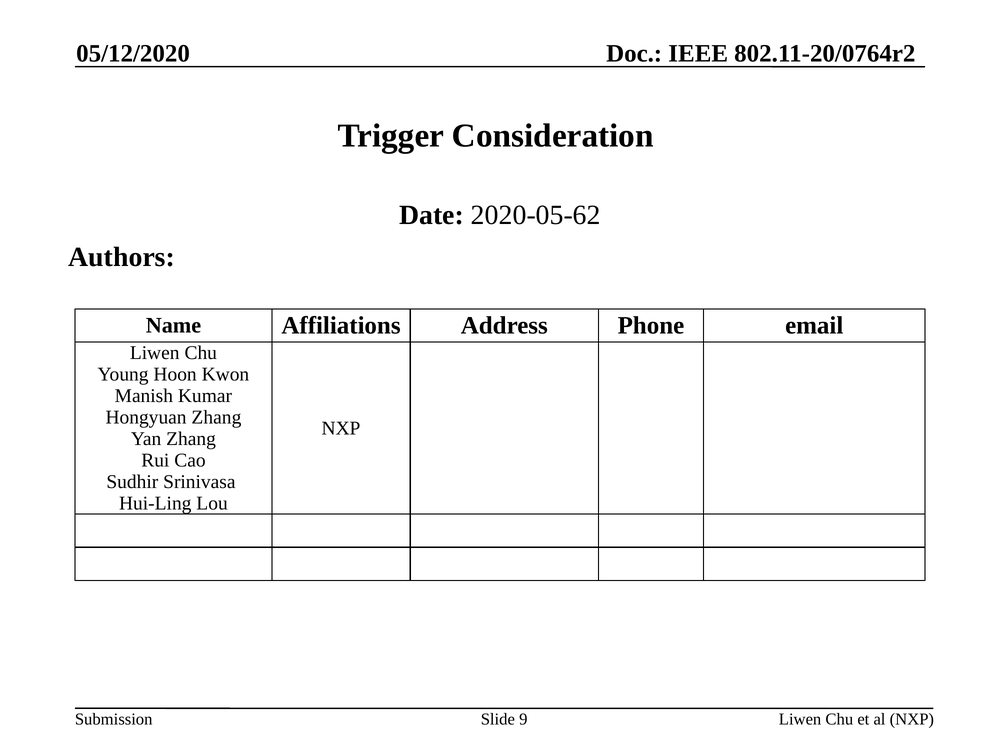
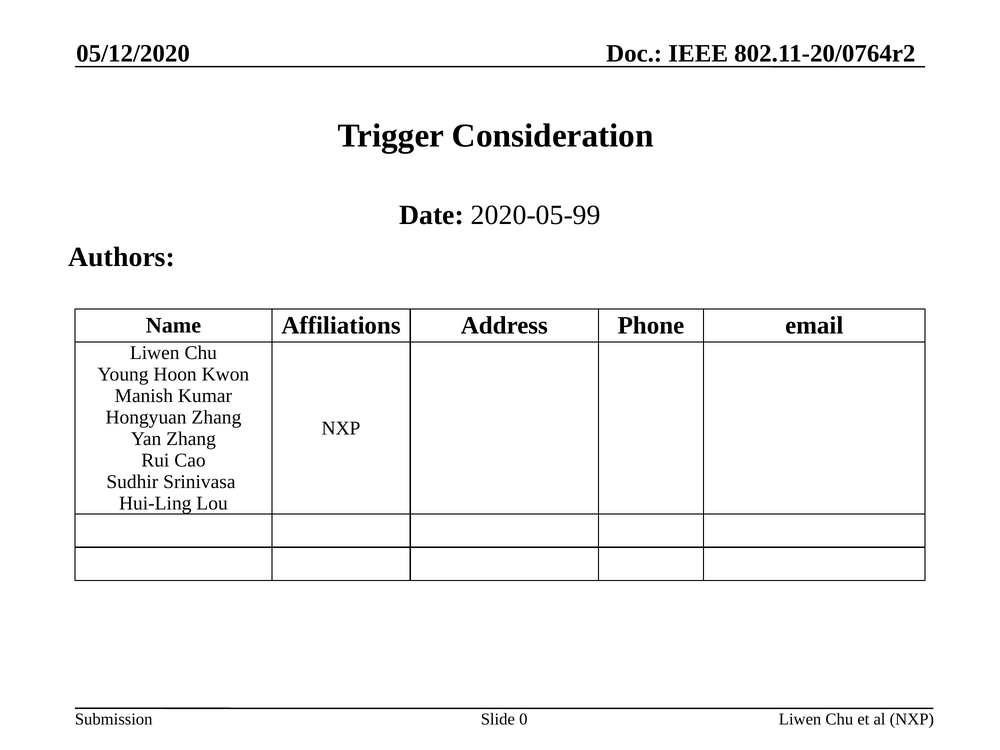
2020-05-62: 2020-05-62 -> 2020-05-99
9: 9 -> 0
